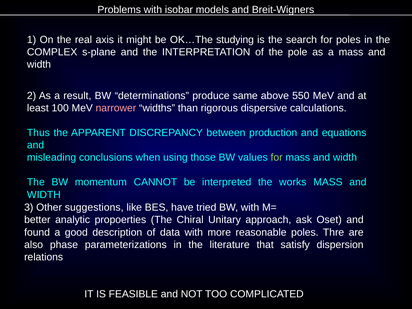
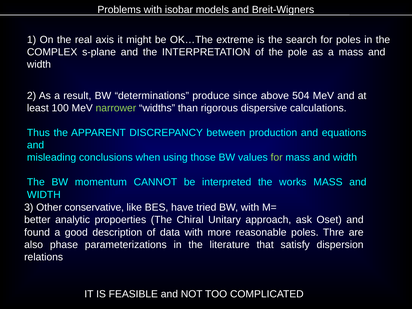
studying: studying -> extreme
same: same -> since
550: 550 -> 504
narrower colour: pink -> light green
suggestions: suggestions -> conservative
